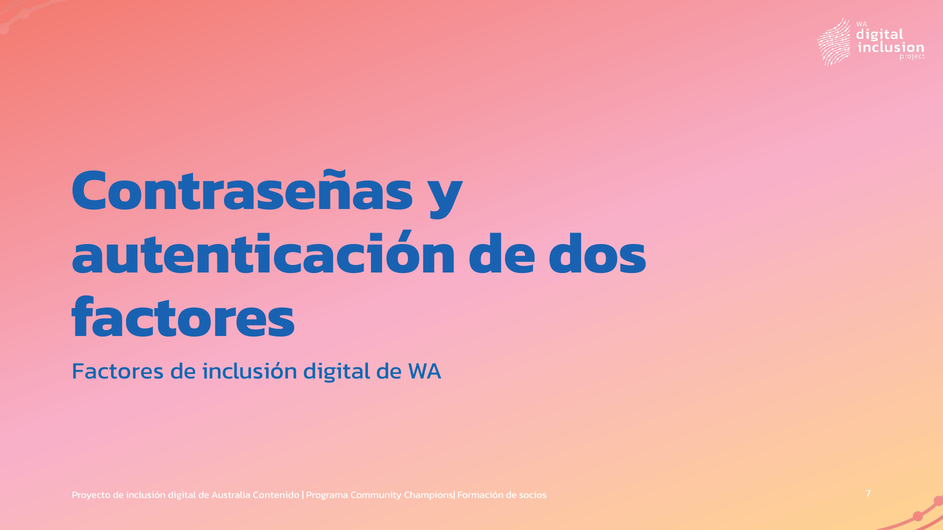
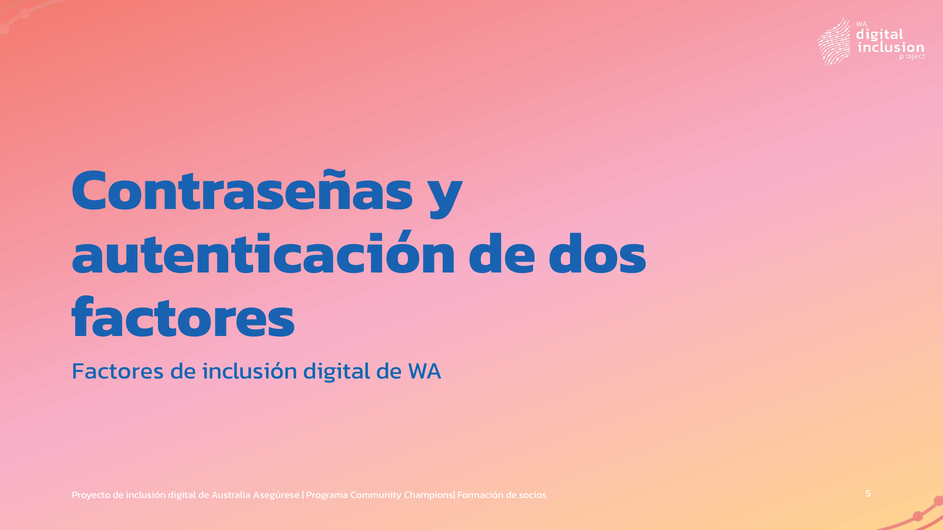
Contenido: Contenido -> Asegúrese
7: 7 -> 5
